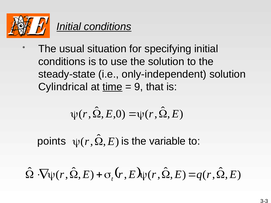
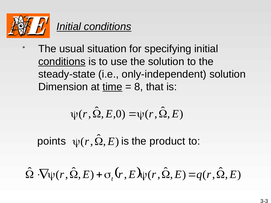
conditions at (62, 62) underline: none -> present
Cylindrical: Cylindrical -> Dimension
9: 9 -> 8
variable: variable -> product
